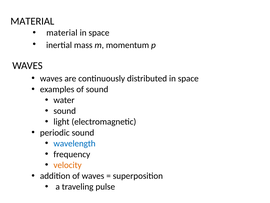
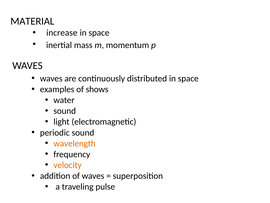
material at (62, 33): material -> increase
of sound: sound -> shows
wavelength colour: blue -> orange
